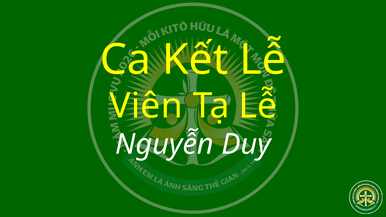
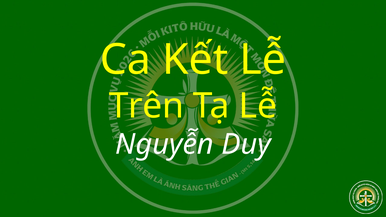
Viên: Viên -> Trên
